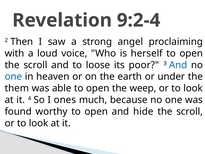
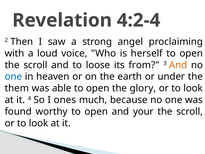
9:2-4: 9:2-4 -> 4:2-4
poor: poor -> from
And at (178, 65) colour: blue -> orange
weep: weep -> glory
hide: hide -> your
